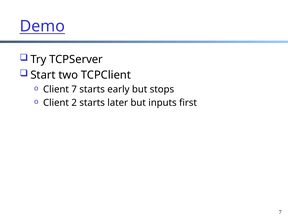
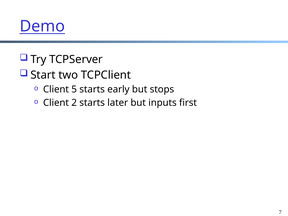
Client 7: 7 -> 5
